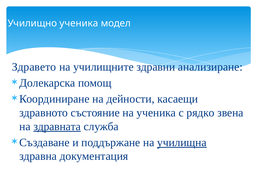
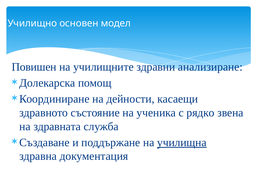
Училищно ученика: ученика -> основен
Здравето: Здравето -> Повишен
здравната underline: present -> none
